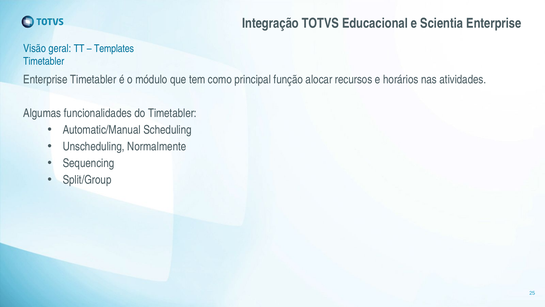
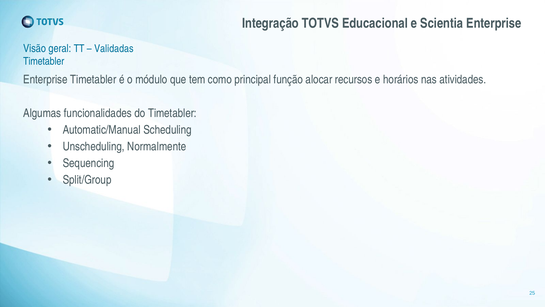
Templates: Templates -> Validadas
